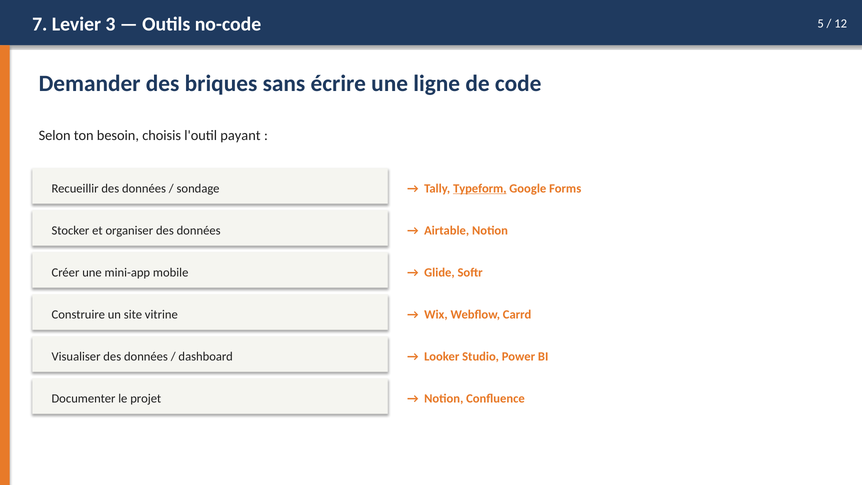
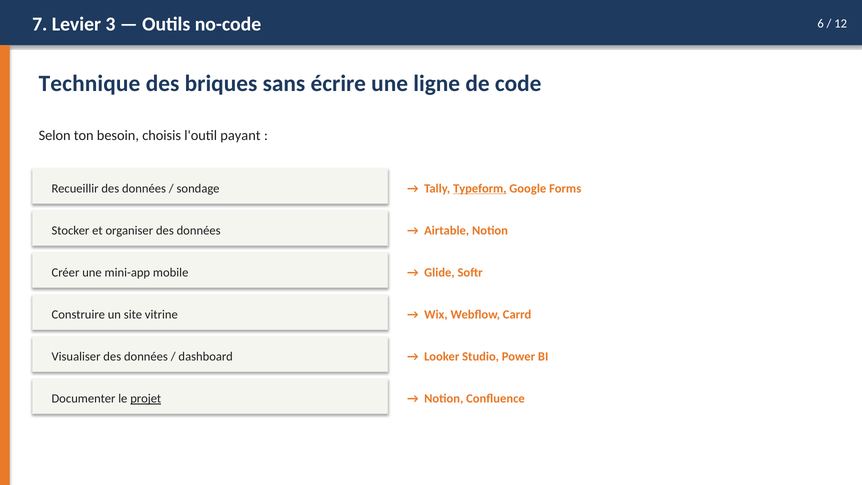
5: 5 -> 6
Demander: Demander -> Technique
projet underline: none -> present
